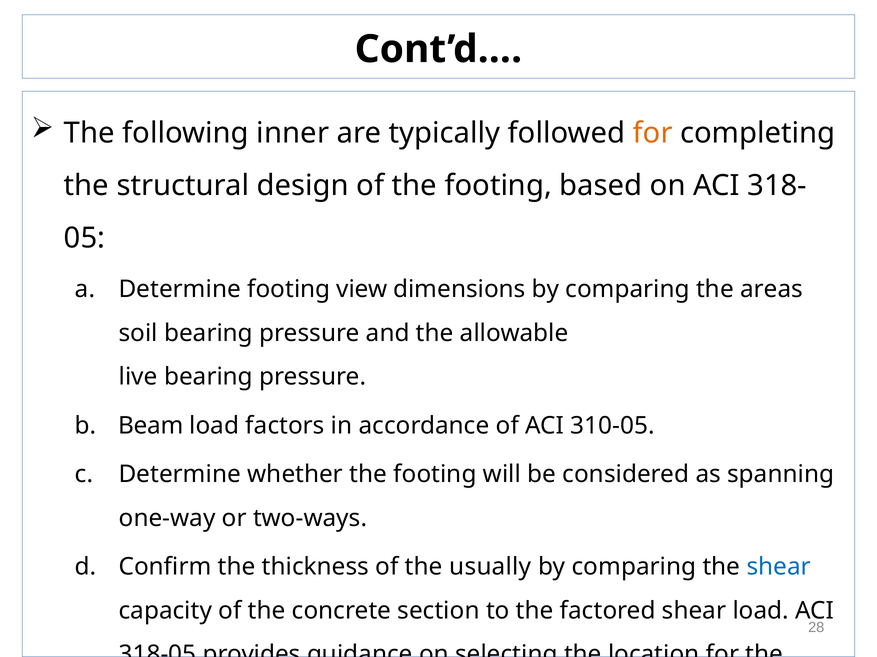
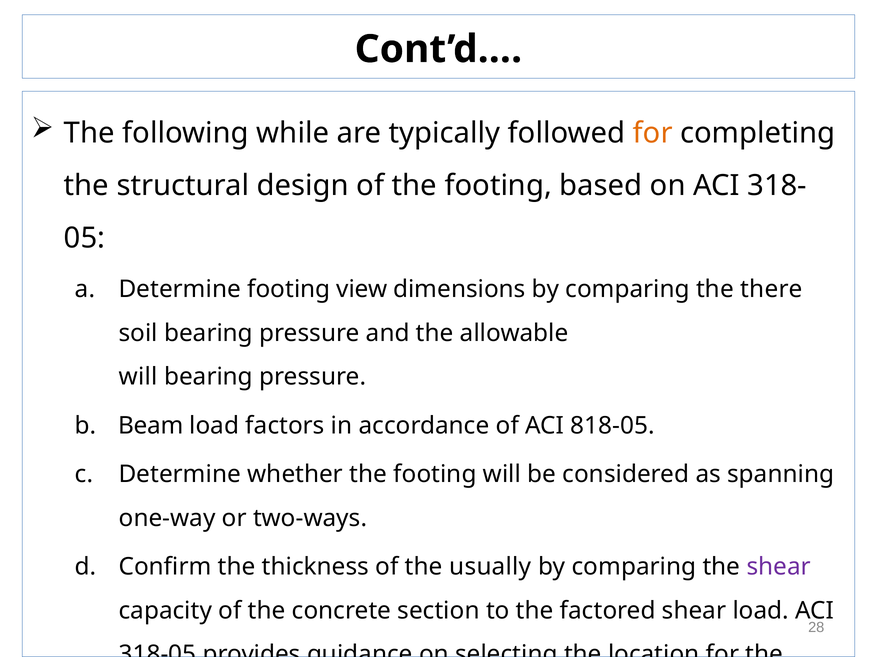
inner: inner -> while
areas: areas -> there
live at (138, 377): live -> will
310-05: 310-05 -> 818-05
shear at (779, 567) colour: blue -> purple
